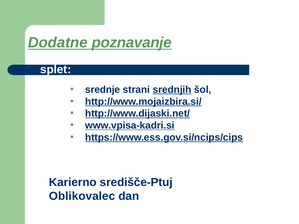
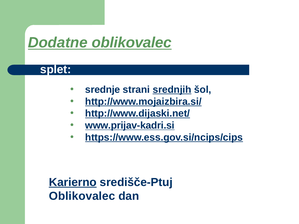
Dodatne poznavanje: poznavanje -> oblikovalec
www.vpisa-kadri.si: www.vpisa-kadri.si -> www.prijav-kadri.si
Karierno underline: none -> present
